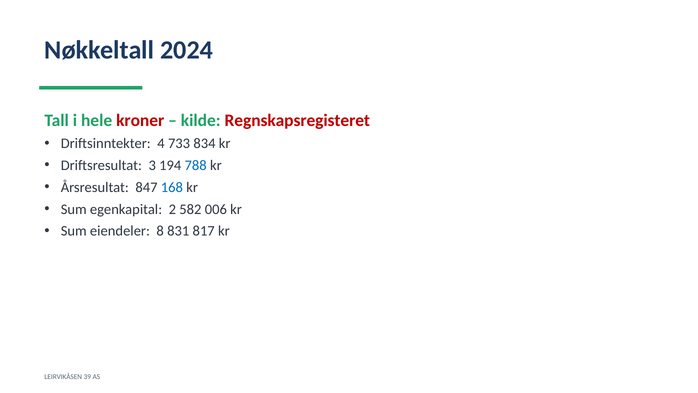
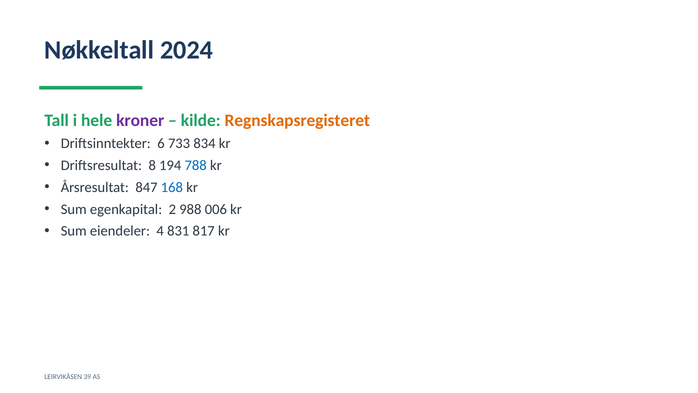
kroner colour: red -> purple
Regnskapsregisteret colour: red -> orange
4: 4 -> 6
3: 3 -> 8
582: 582 -> 988
8: 8 -> 4
